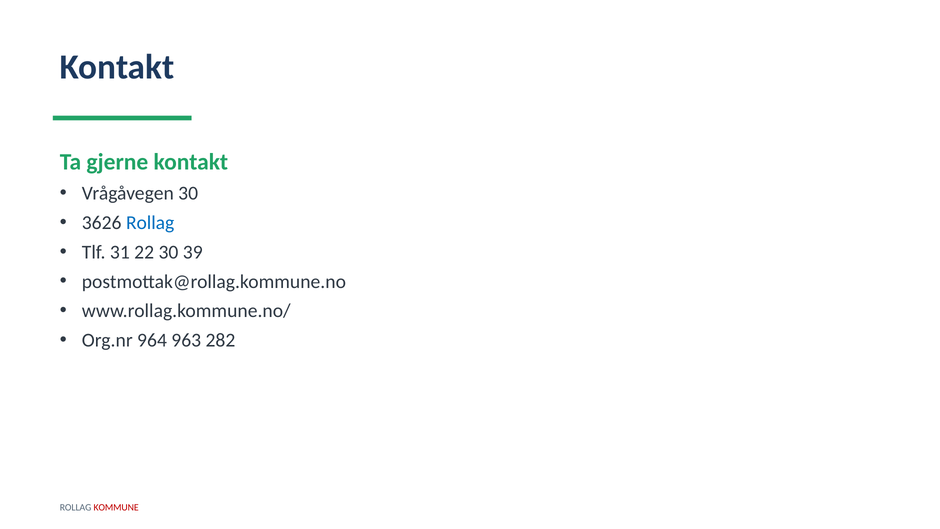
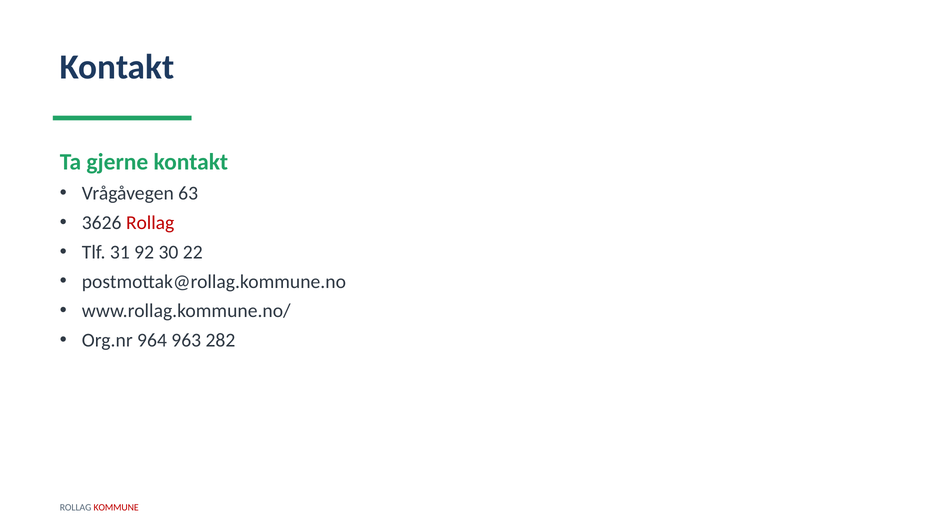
Vrågåvegen 30: 30 -> 63
Rollag at (150, 223) colour: blue -> red
22: 22 -> 92
39: 39 -> 22
